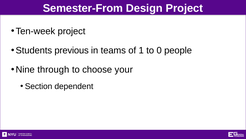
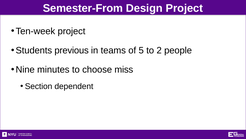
1: 1 -> 5
0: 0 -> 2
through: through -> minutes
your: your -> miss
